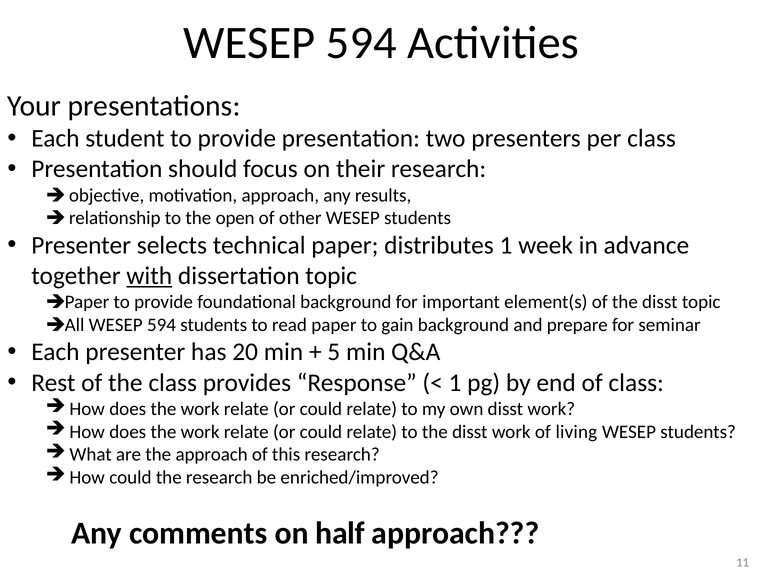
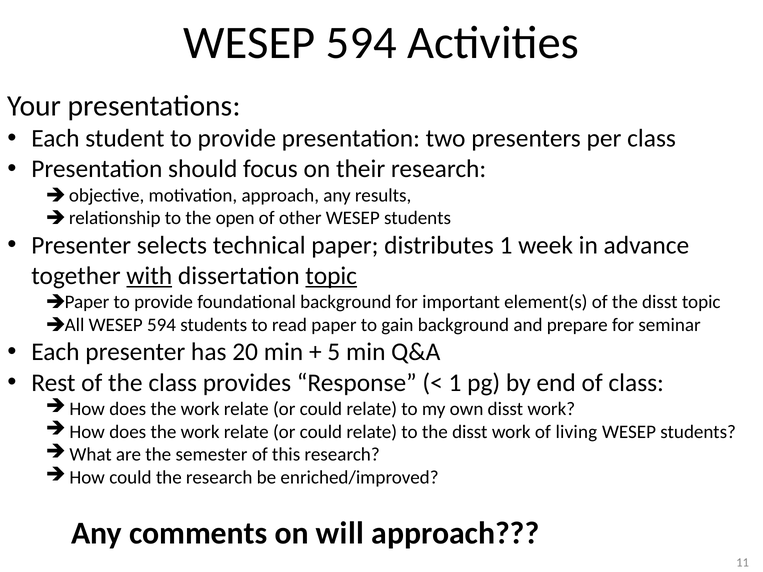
topic at (331, 276) underline: none -> present
the approach: approach -> semester
half: half -> will
